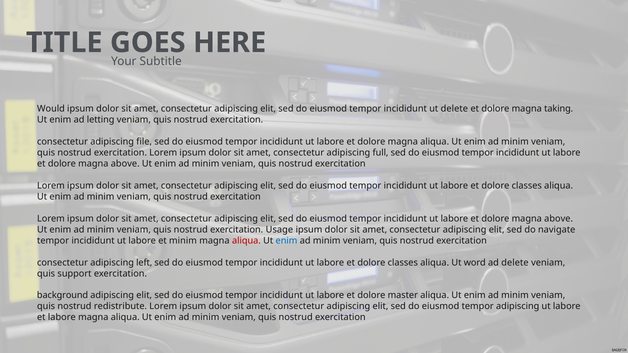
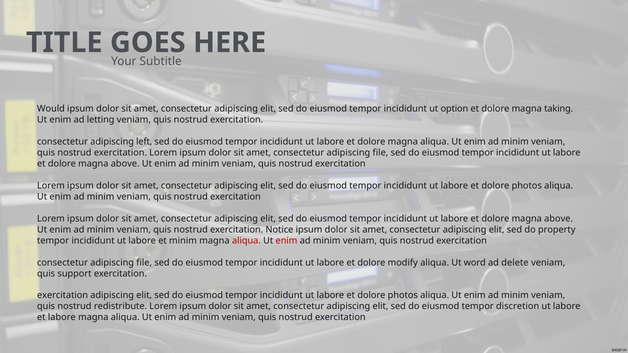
ut delete: delete -> option
file: file -> left
amet consectetur adipiscing full: full -> file
classes at (527, 186): classes -> photos
Usage: Usage -> Notice
navigate: navigate -> property
enim at (286, 241) colour: blue -> red
left at (144, 263): left -> file
classes at (403, 263): classes -> modify
background at (63, 296): background -> exercitation
master at (403, 296): master -> photos
tempor adipiscing: adipiscing -> discretion
